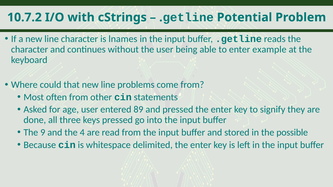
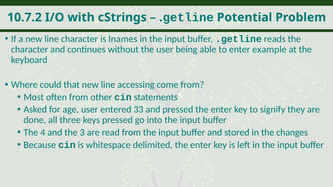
problems: problems -> accessing
89: 89 -> 33
9: 9 -> 4
4: 4 -> 3
possible: possible -> changes
